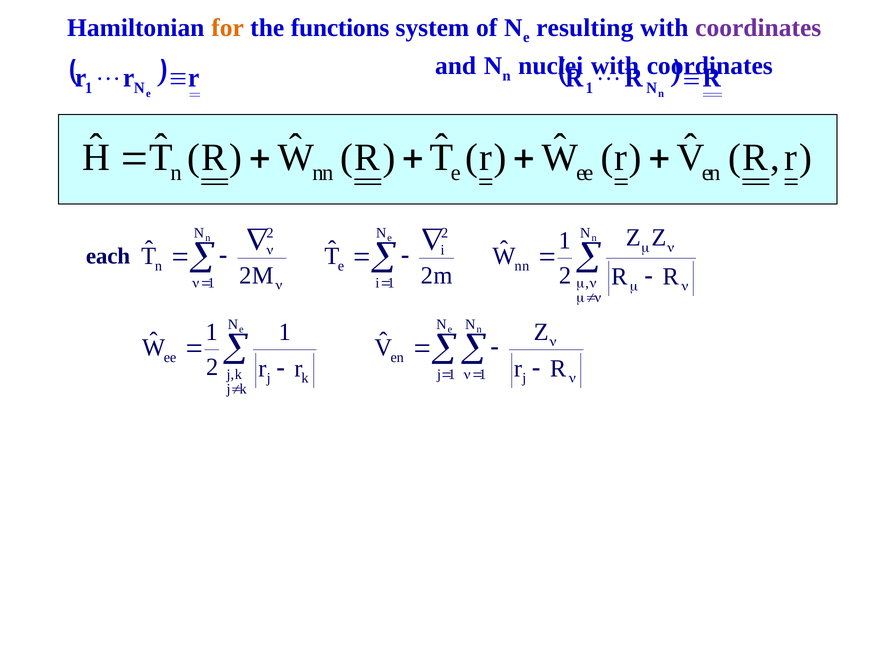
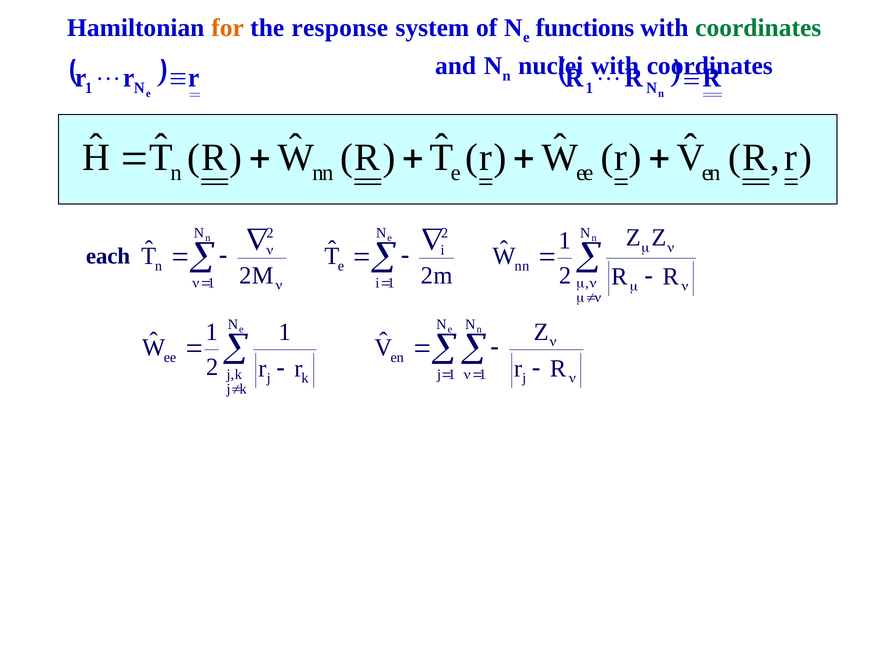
functions: functions -> response
resulting: resulting -> functions
coordinates at (758, 28) colour: purple -> green
